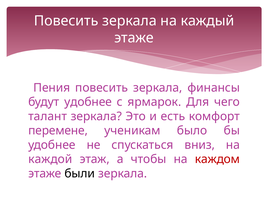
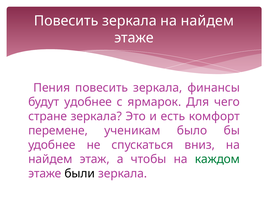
зеркала на каждый: каждый -> найдем
талант: талант -> стране
каждой at (50, 159): каждой -> найдем
каждом colour: red -> green
